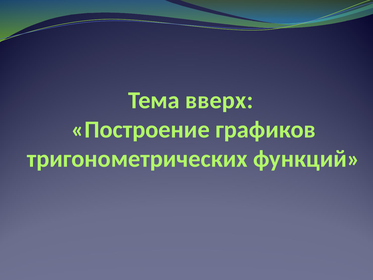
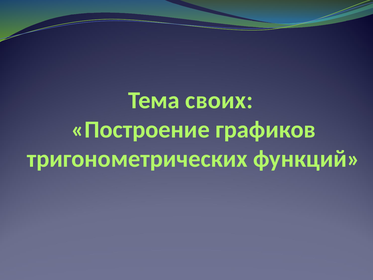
вверх: вверх -> своих
